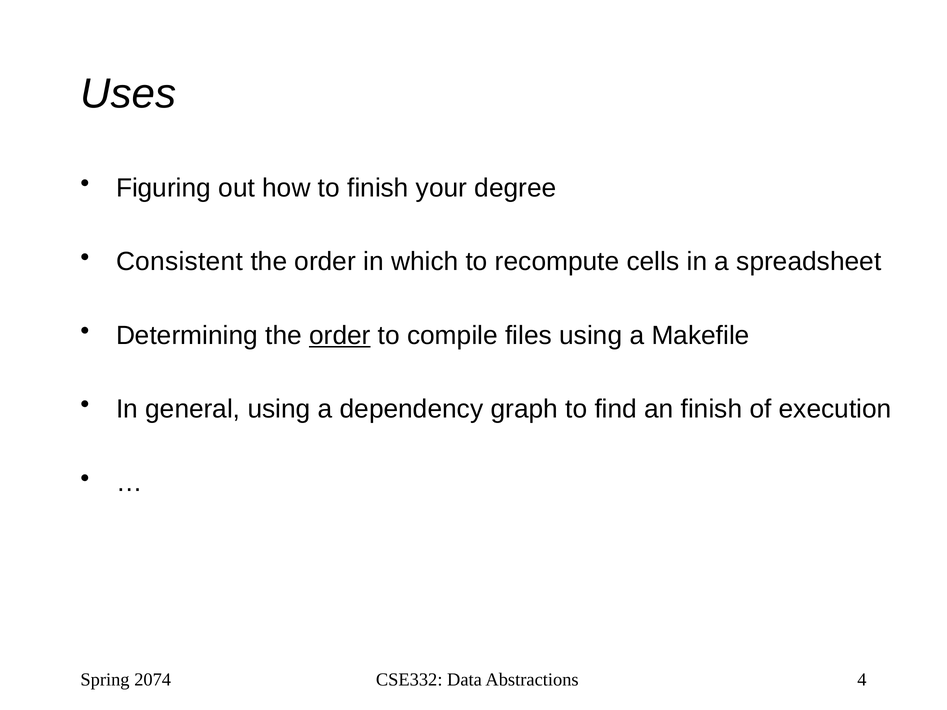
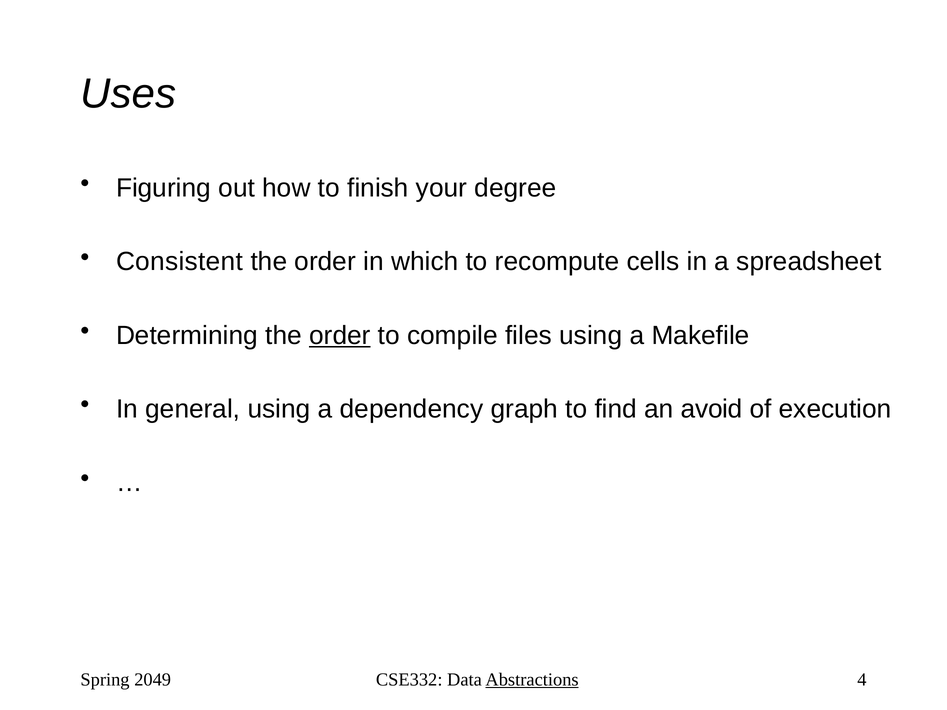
an finish: finish -> avoid
2074: 2074 -> 2049
Abstractions underline: none -> present
